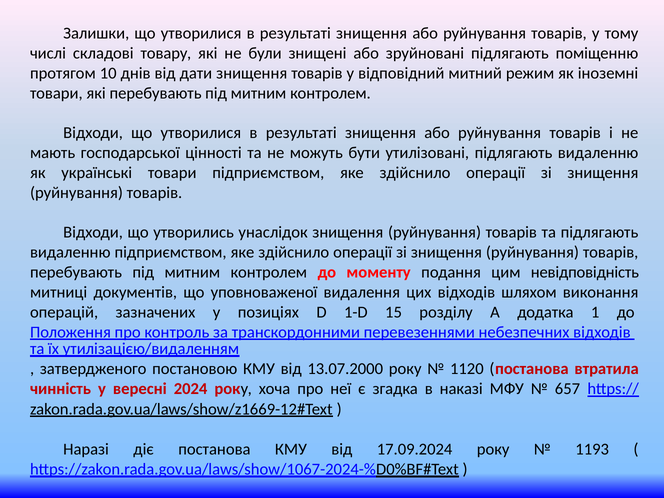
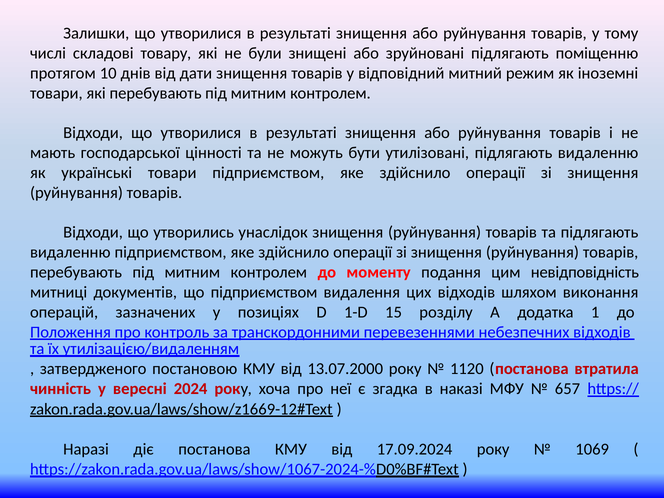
що уповноваженої: уповноваженої -> підприємством
1193: 1193 -> 1069
